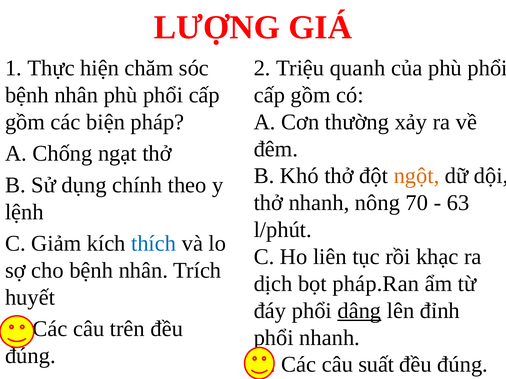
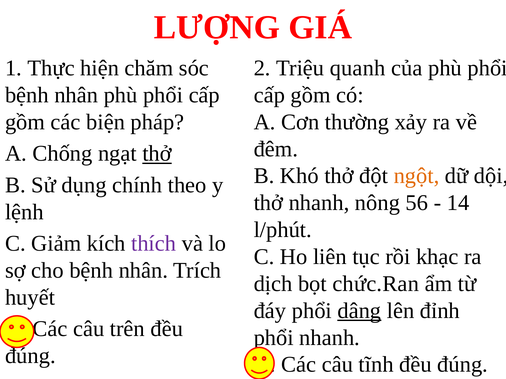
thở at (157, 154) underline: none -> present
70: 70 -> 56
63: 63 -> 14
thích colour: blue -> purple
pháp.Ran: pháp.Ran -> chức.Ran
suất: suất -> tĩnh
